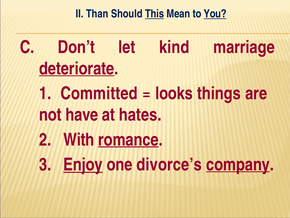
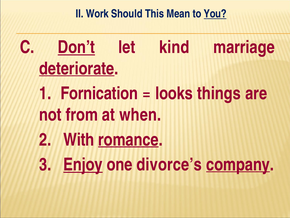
Than: Than -> Work
This underline: present -> none
Don’t underline: none -> present
Committed: Committed -> Fornication
have: have -> from
hates: hates -> when
